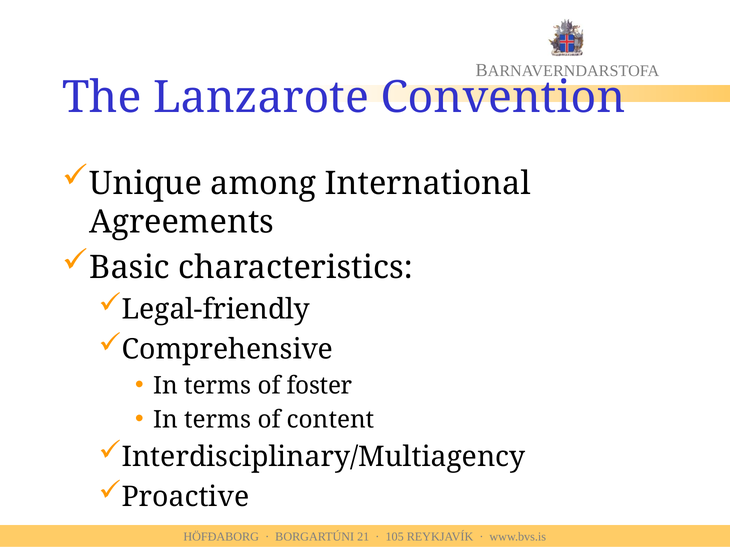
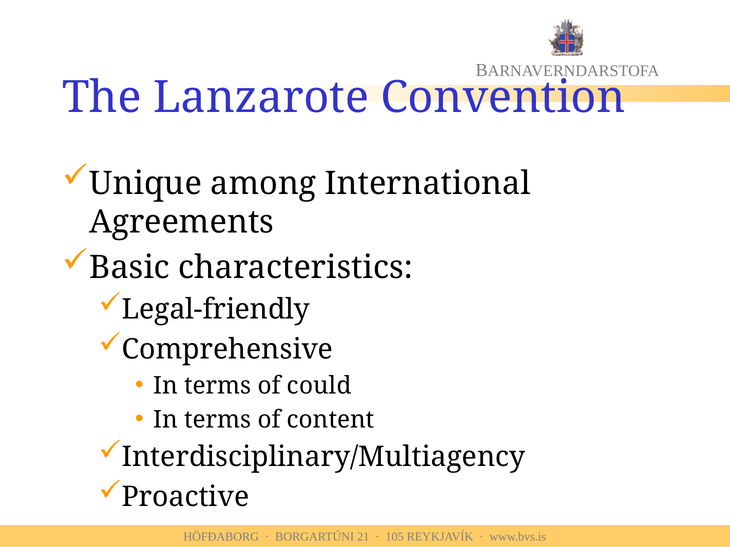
foster: foster -> could
